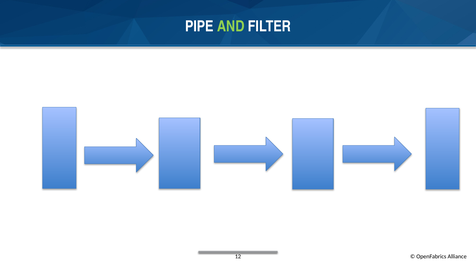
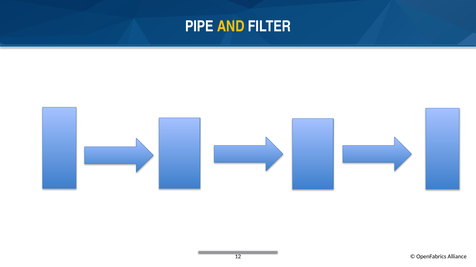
AND colour: light green -> yellow
